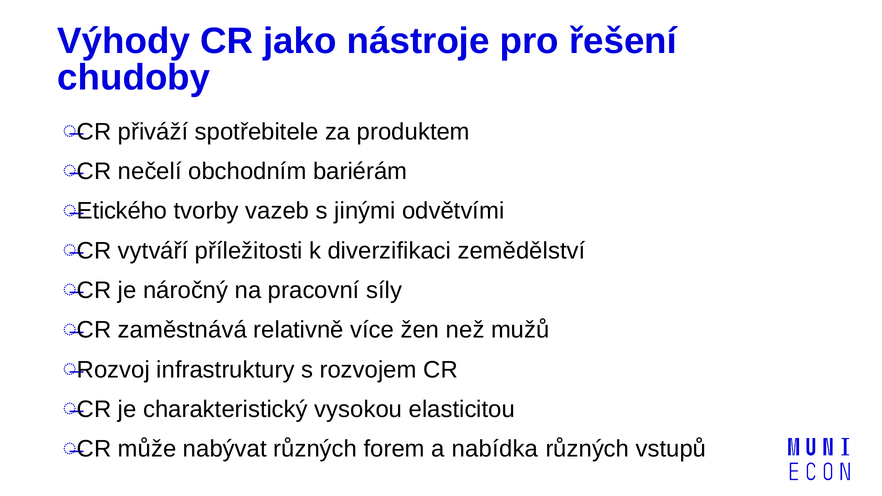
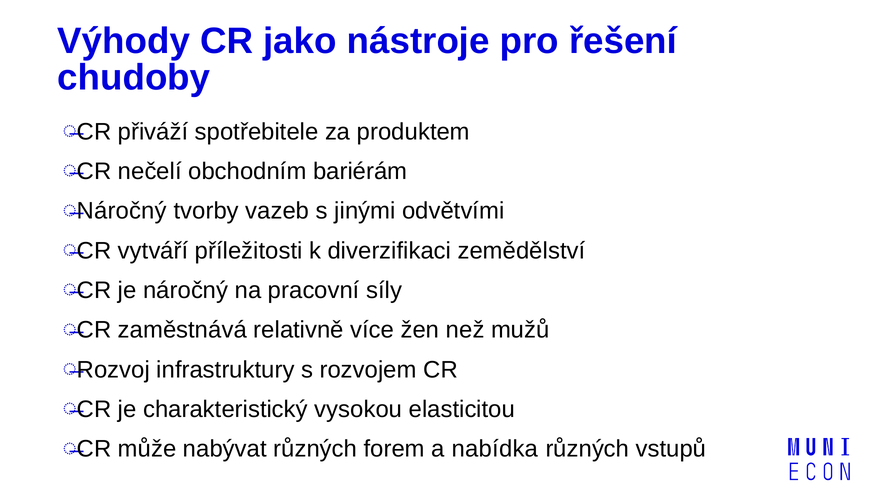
Etického at (122, 211): Etického -> Náročný
